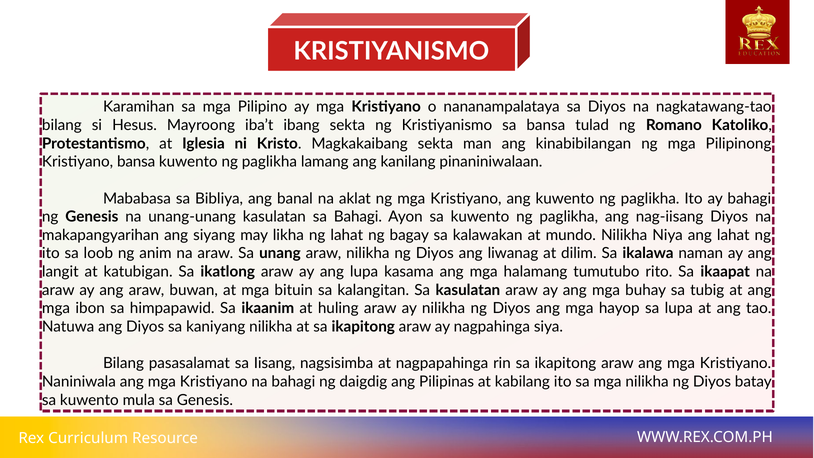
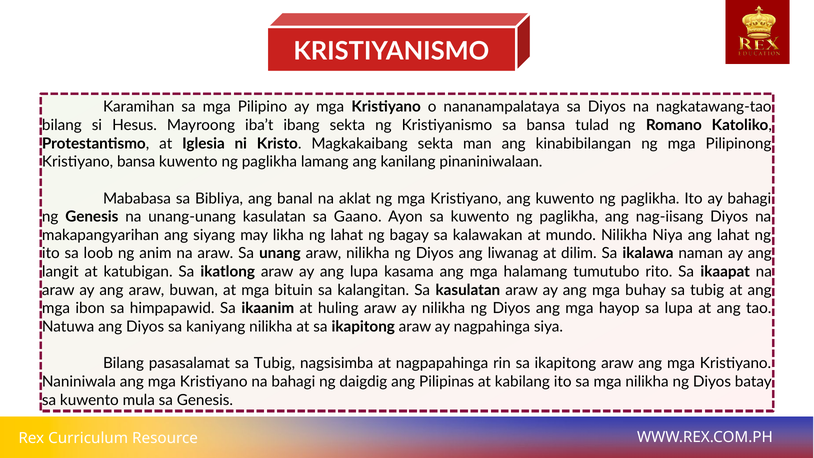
sa Bahagi: Bahagi -> Gaano
pasasalamat sa Iisang: Iisang -> Tubig
